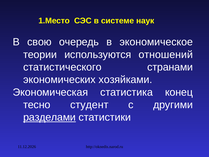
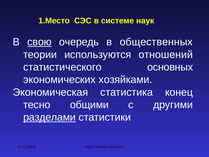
свою underline: none -> present
экономическое: экономическое -> общественных
странами: странами -> основных
студент: студент -> общими
